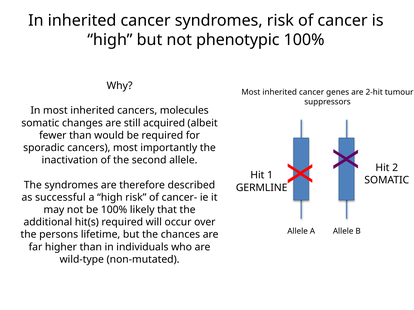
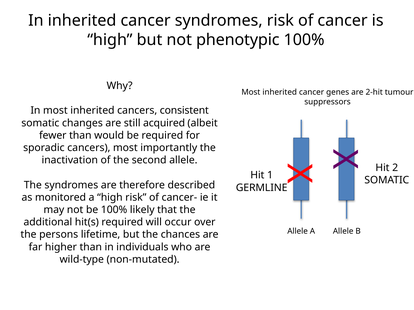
molecules: molecules -> consistent
successful: successful -> monitored
